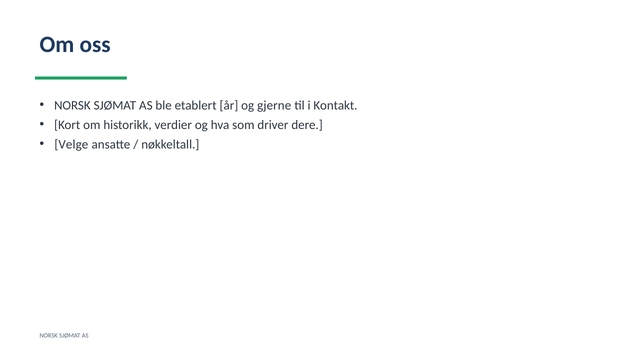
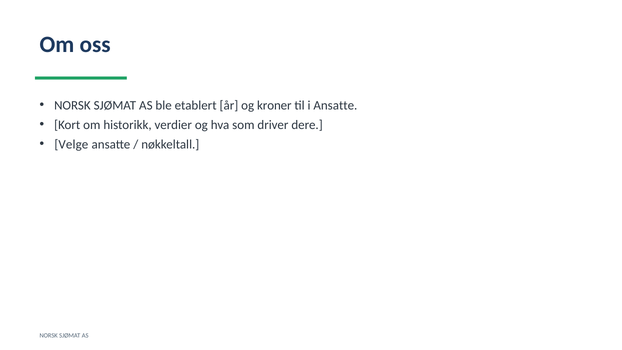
gjerne: gjerne -> kroner
i Kontakt: Kontakt -> Ansatte
